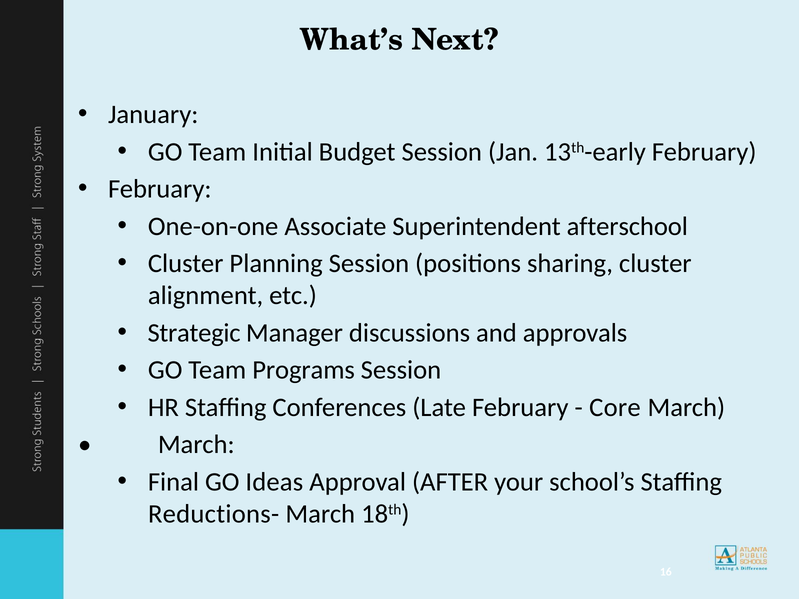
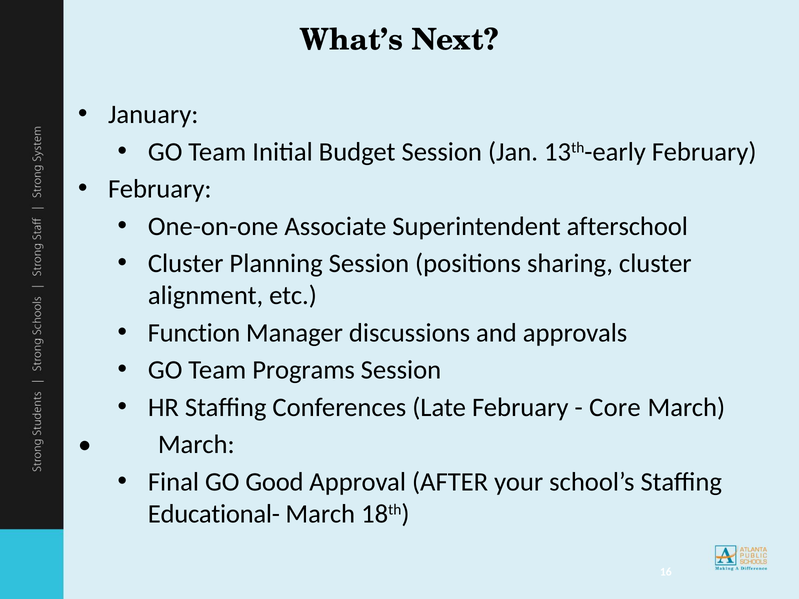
Strategic: Strategic -> Function
Ideas: Ideas -> Good
Reductions-: Reductions- -> Educational-
